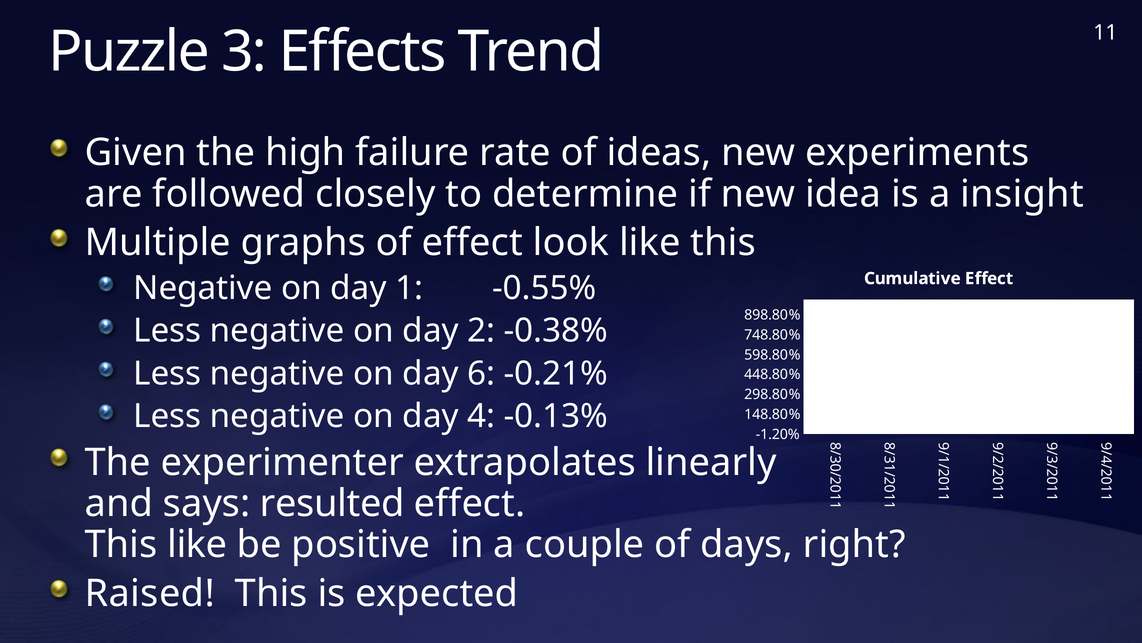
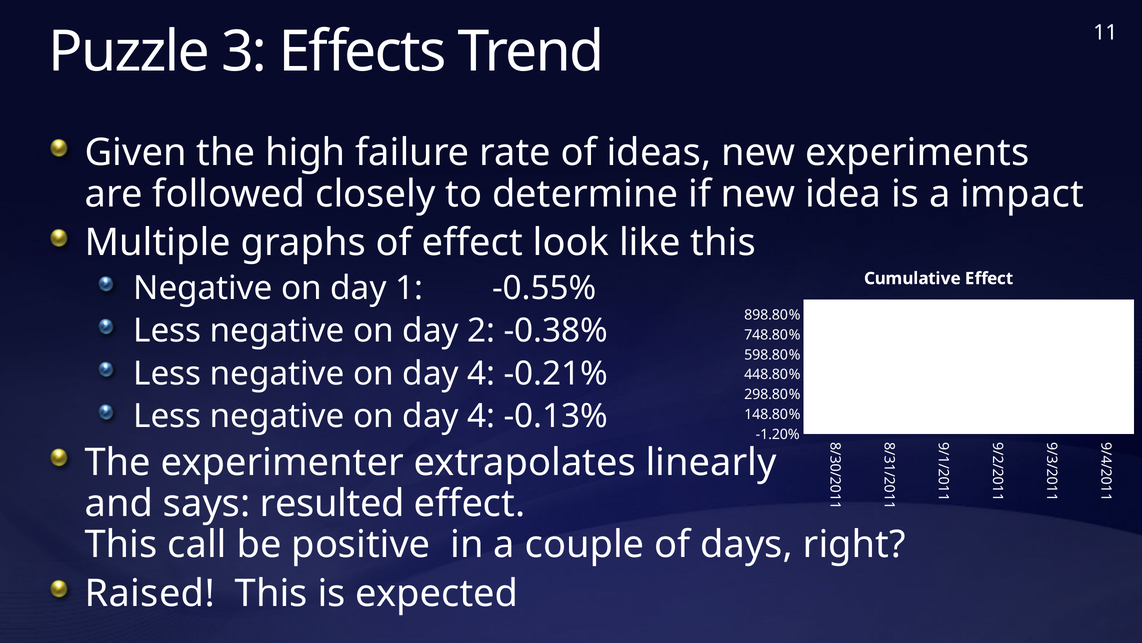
insight: insight -> impact
6 at (481, 373): 6 -> 4
This like: like -> call
